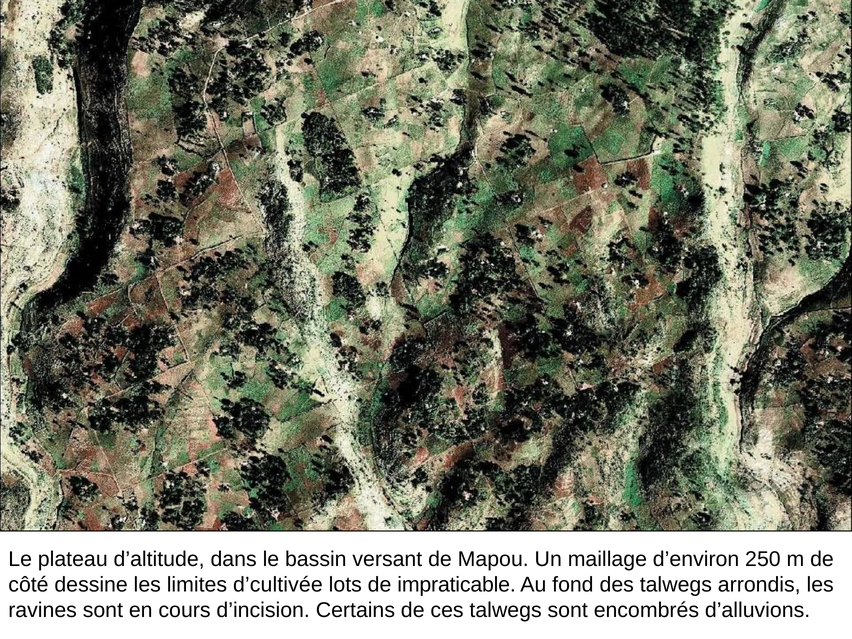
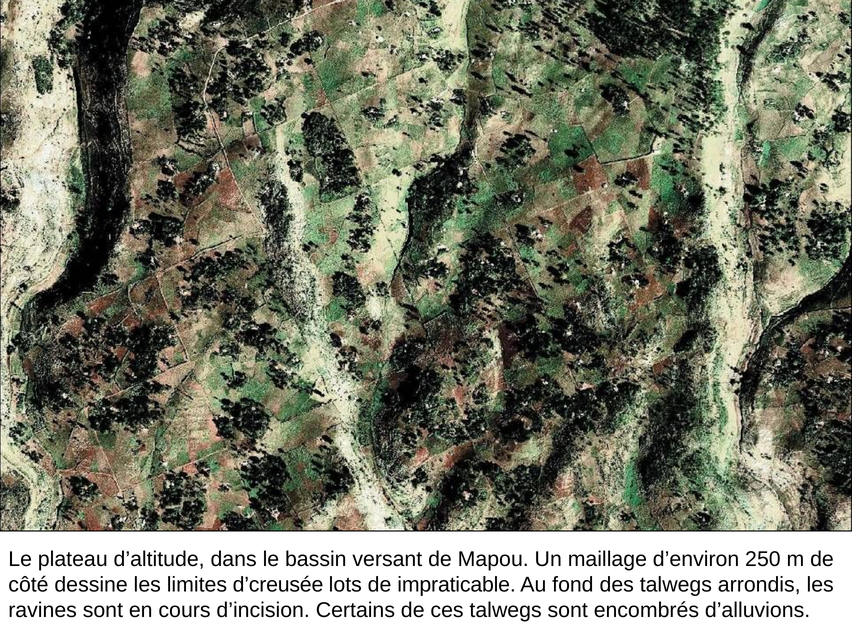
d’cultivée: d’cultivée -> d’creusée
